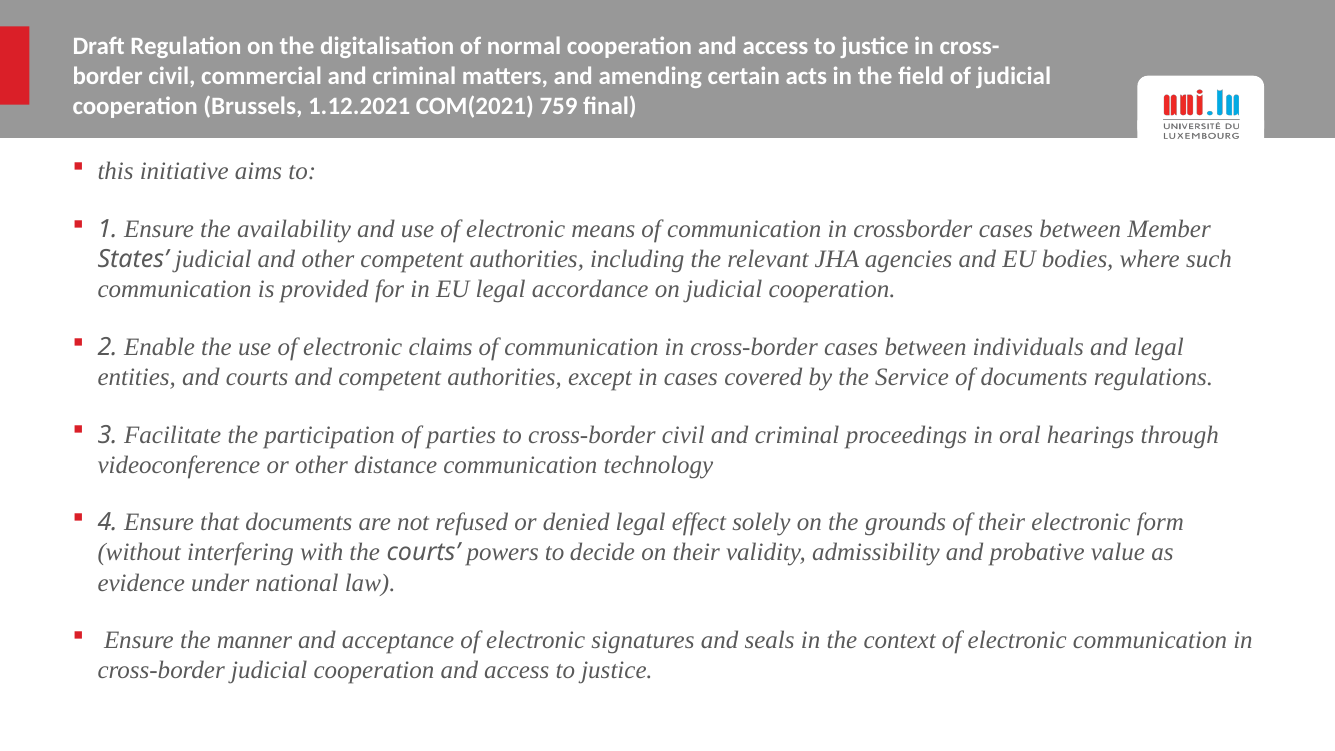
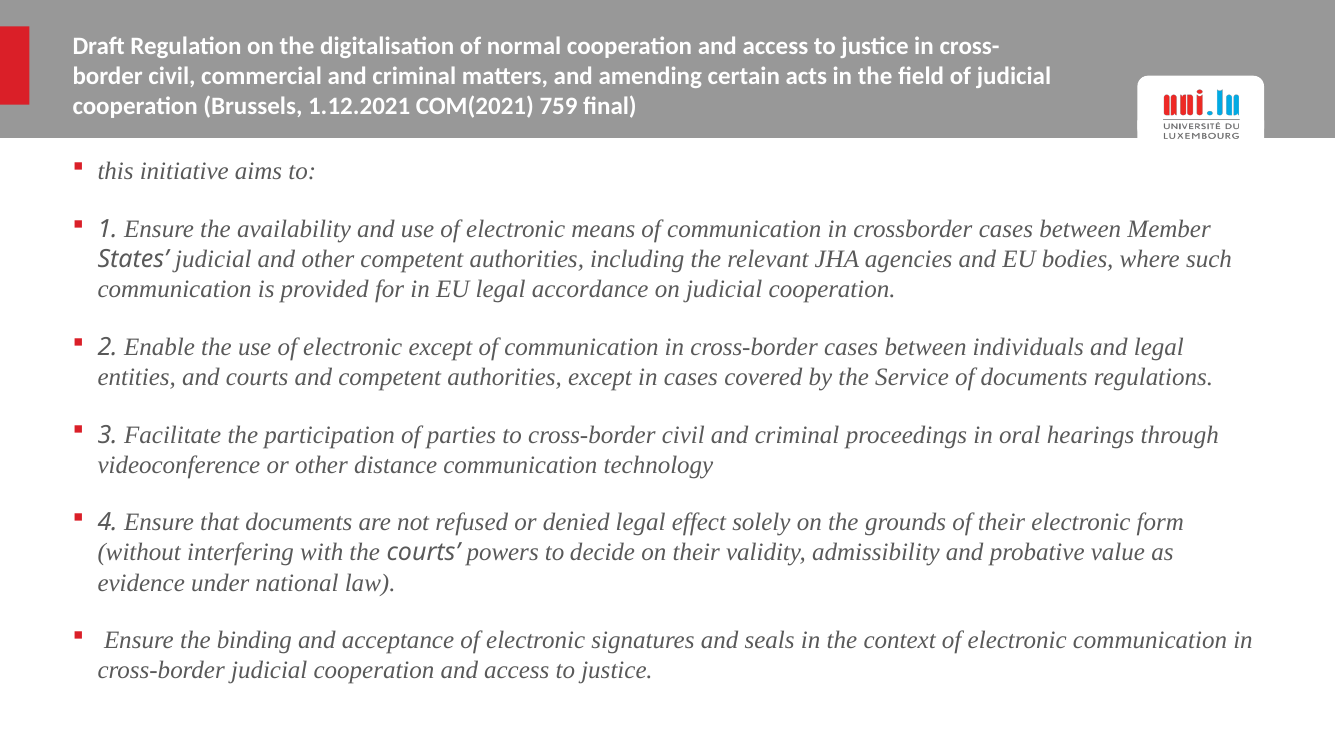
electronic claims: claims -> except
manner: manner -> binding
